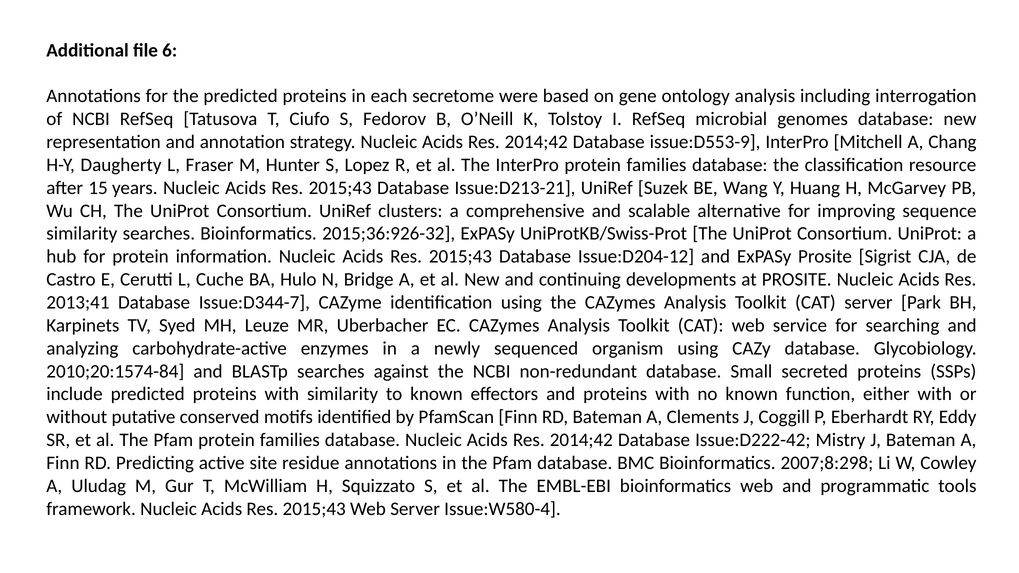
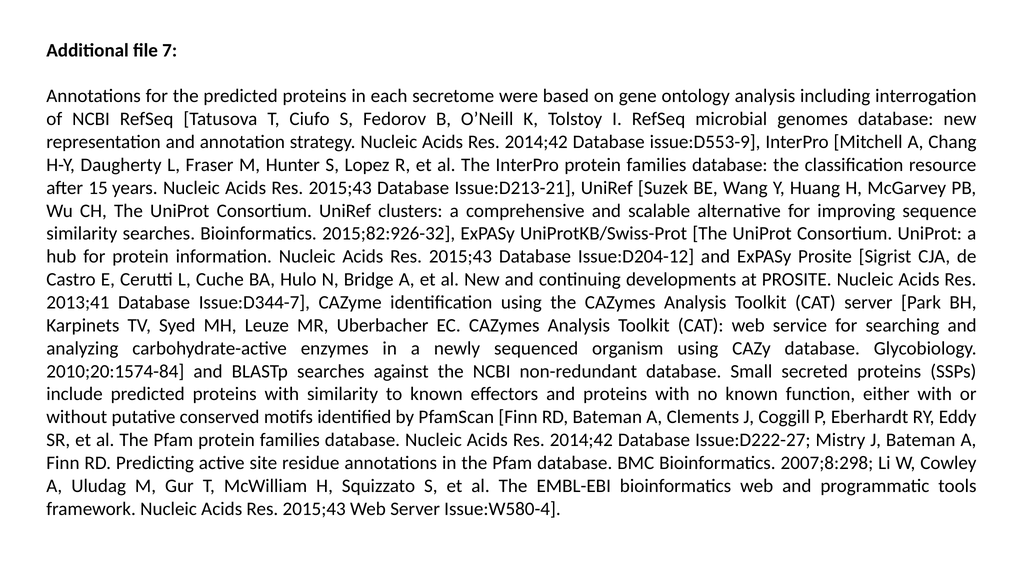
6: 6 -> 7
2015;36:926-32: 2015;36:926-32 -> 2015;82:926-32
Issue:D222-42: Issue:D222-42 -> Issue:D222-27
